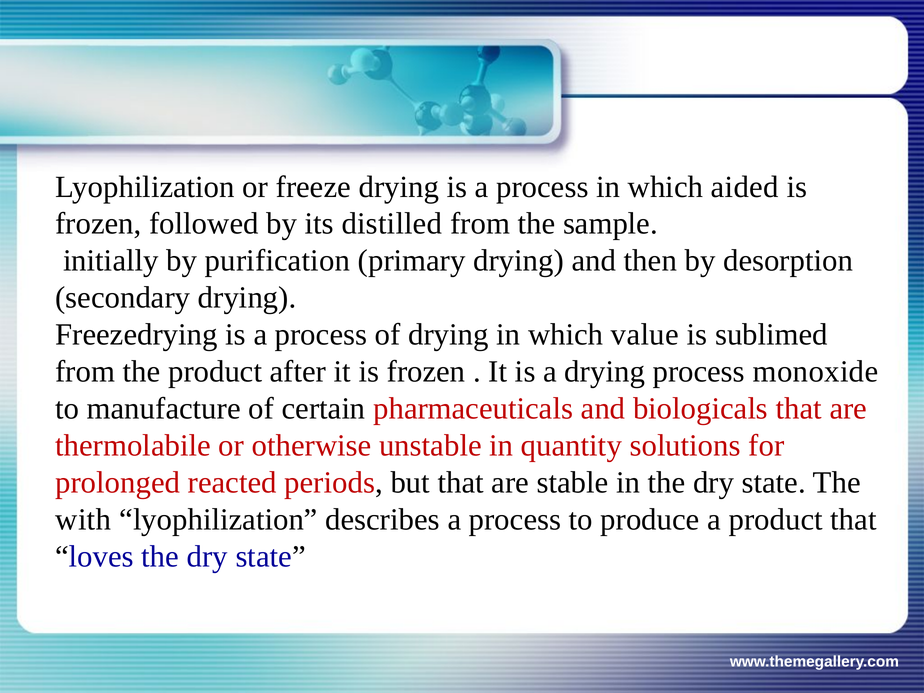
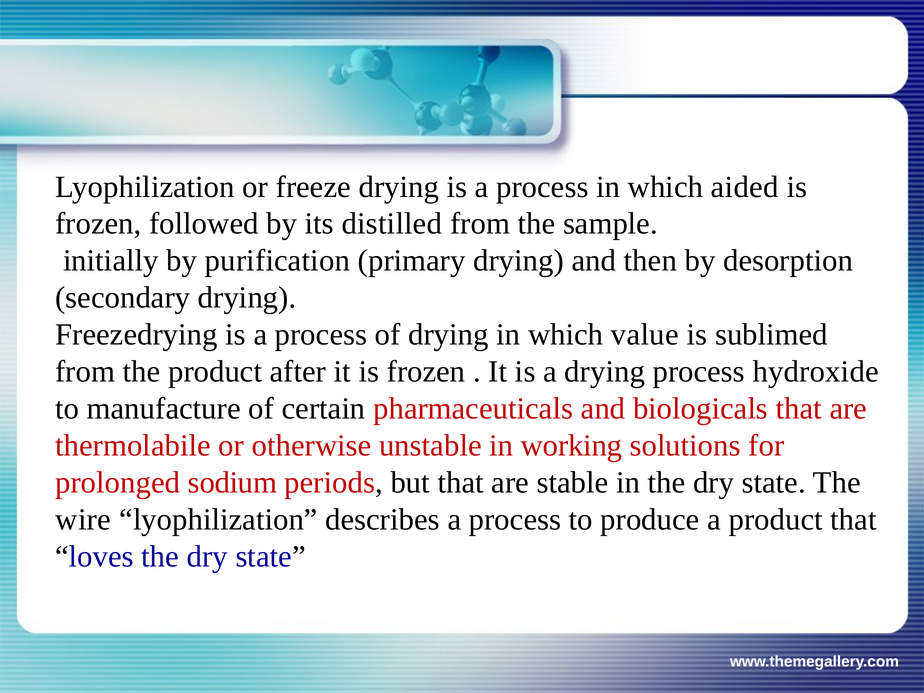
monoxide: monoxide -> hydroxide
quantity: quantity -> working
reacted: reacted -> sodium
with: with -> wire
